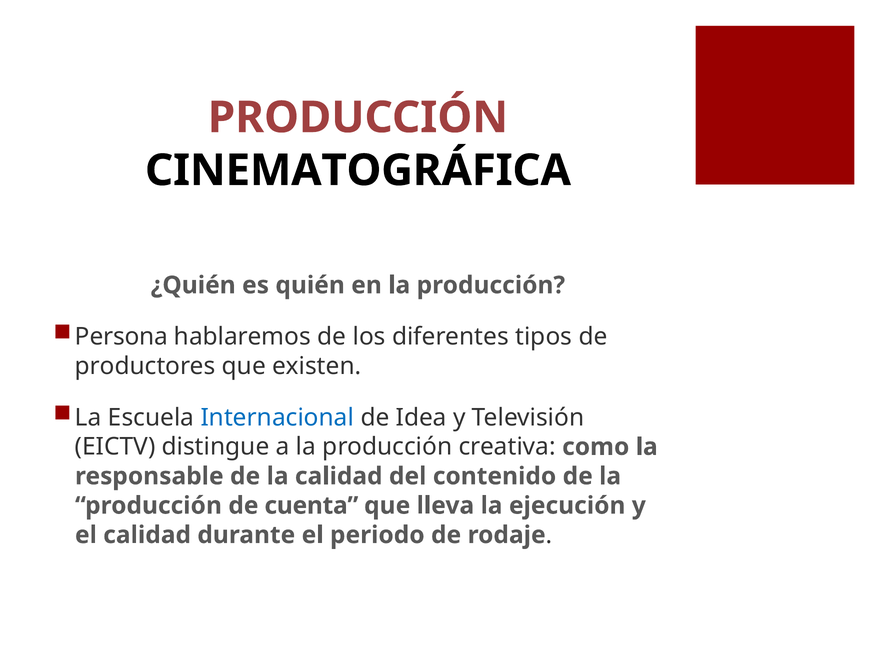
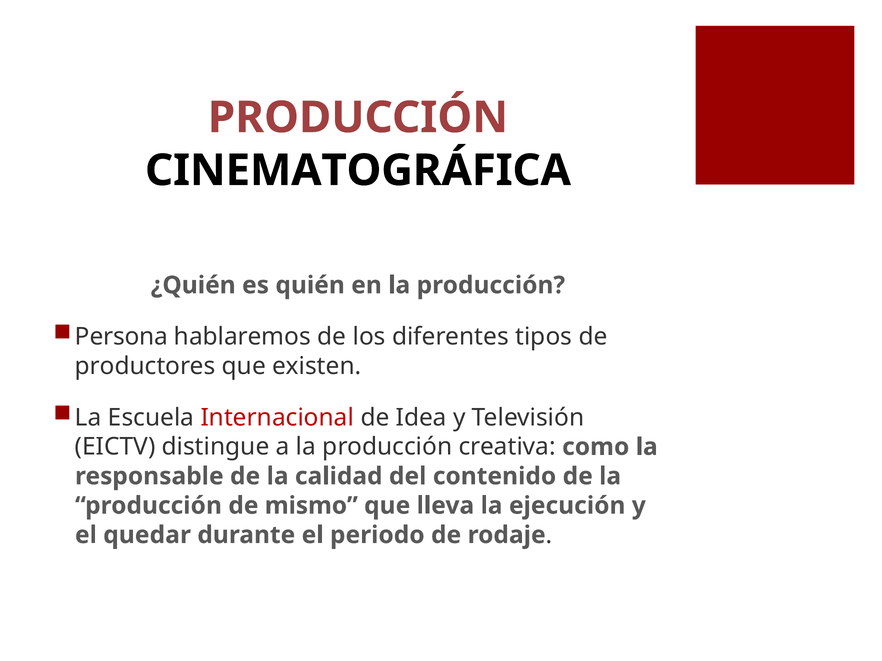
Internacional colour: blue -> red
cuenta: cuenta -> mismo
el calidad: calidad -> quedar
